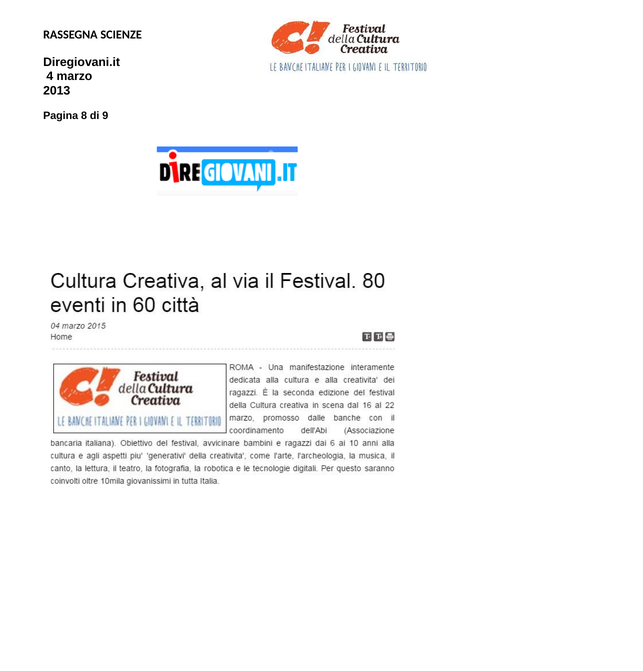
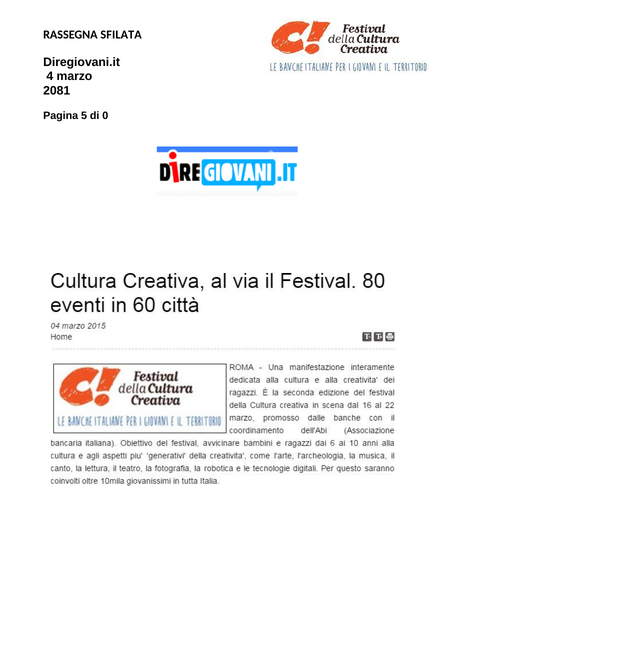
SCIENZE: SCIENZE -> SFILATA
2013: 2013 -> 2081
8: 8 -> 5
9: 9 -> 0
